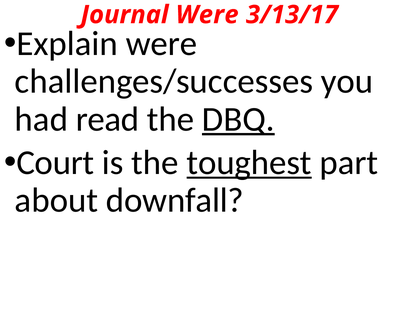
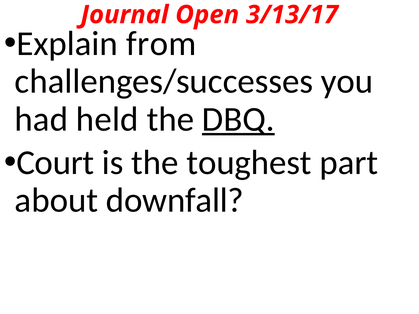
Journal Were: Were -> Open
Explain were: were -> from
read: read -> held
toughest underline: present -> none
